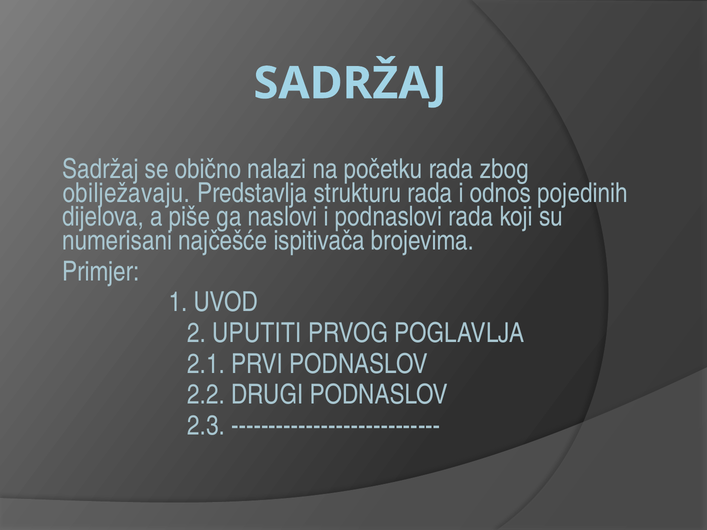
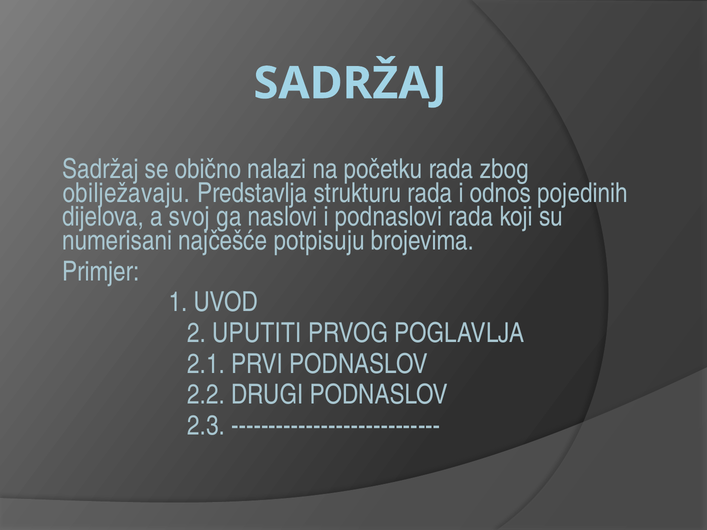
piše: piše -> svoj
ispitivača: ispitivača -> potpisuju
